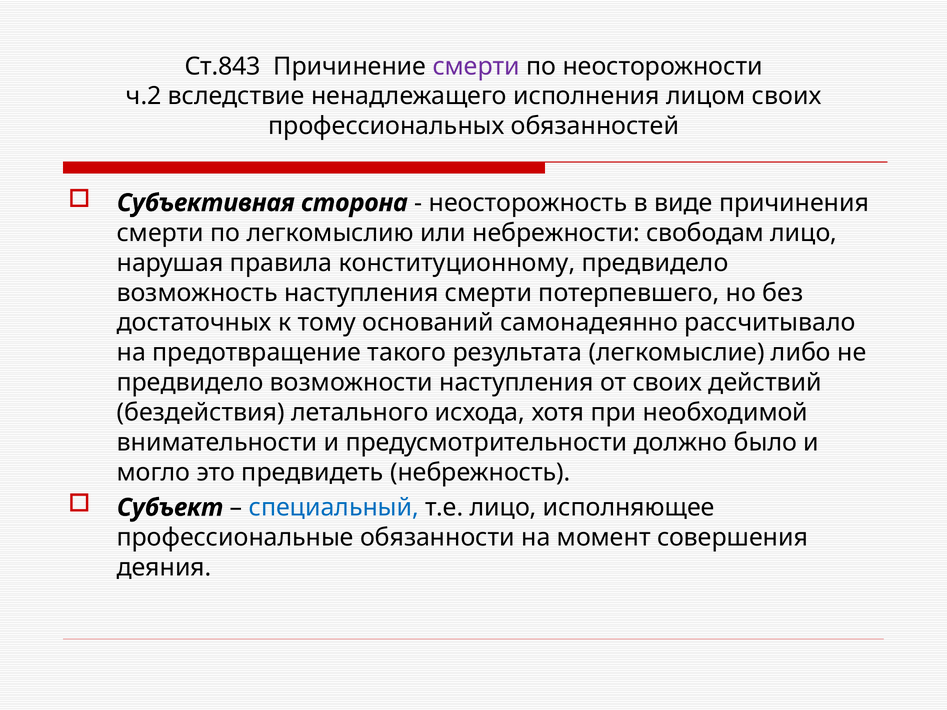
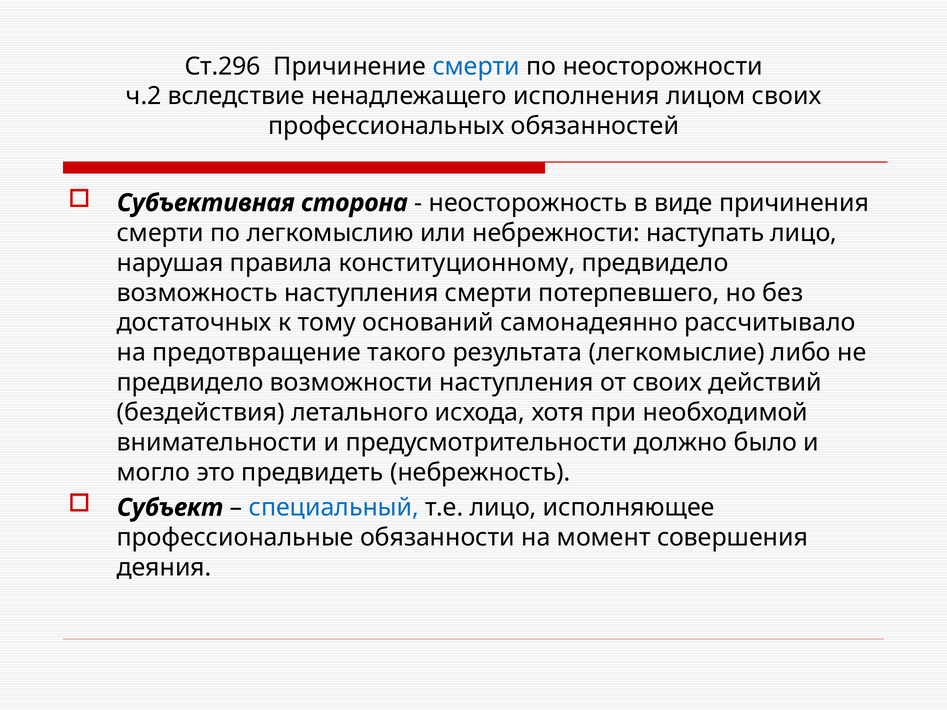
Ст.843: Ст.843 -> Ст.296
смерти at (476, 66) colour: purple -> blue
свободам: свободам -> наступать
